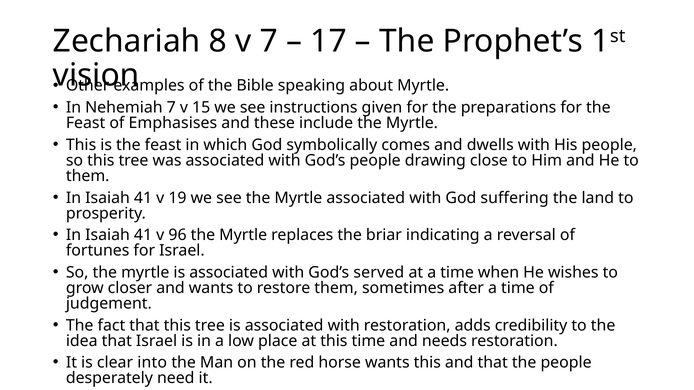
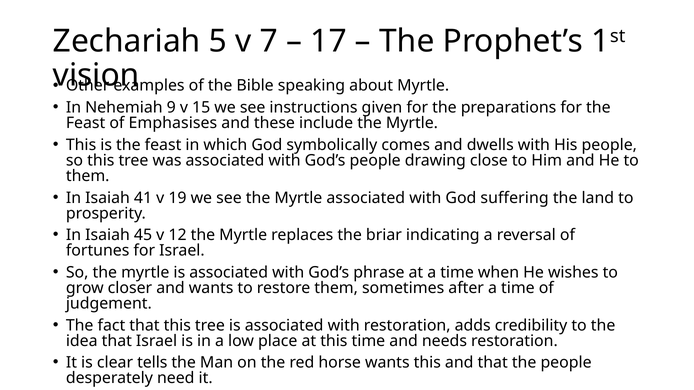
8: 8 -> 5
Nehemiah 7: 7 -> 9
41 at (143, 235): 41 -> 45
96: 96 -> 12
served: served -> phrase
into: into -> tells
